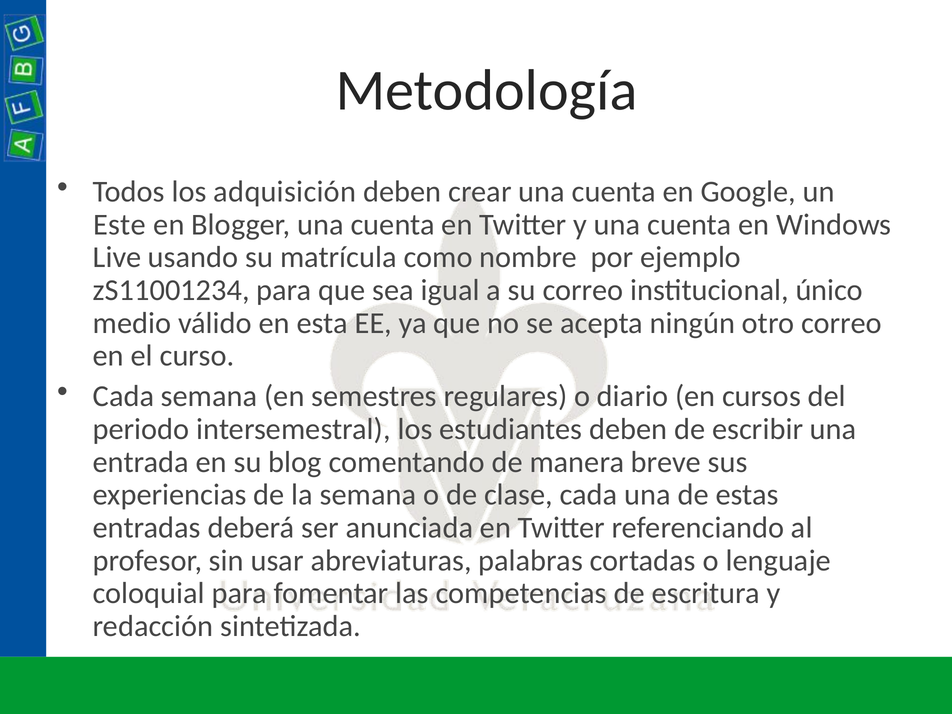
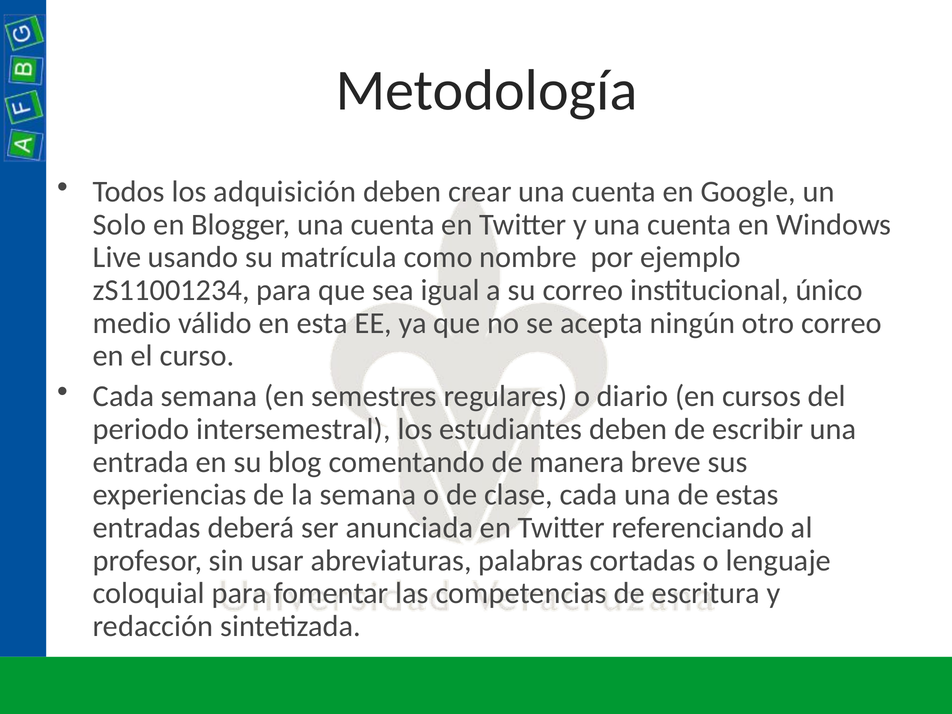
Este: Este -> Solo
